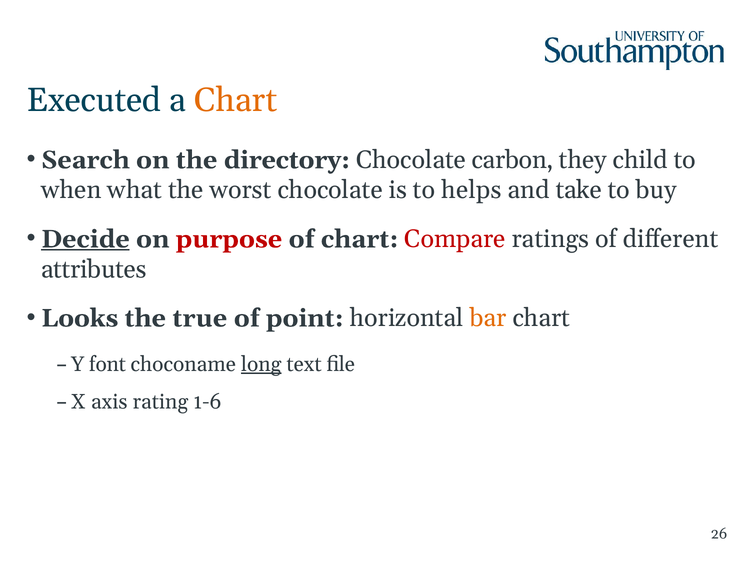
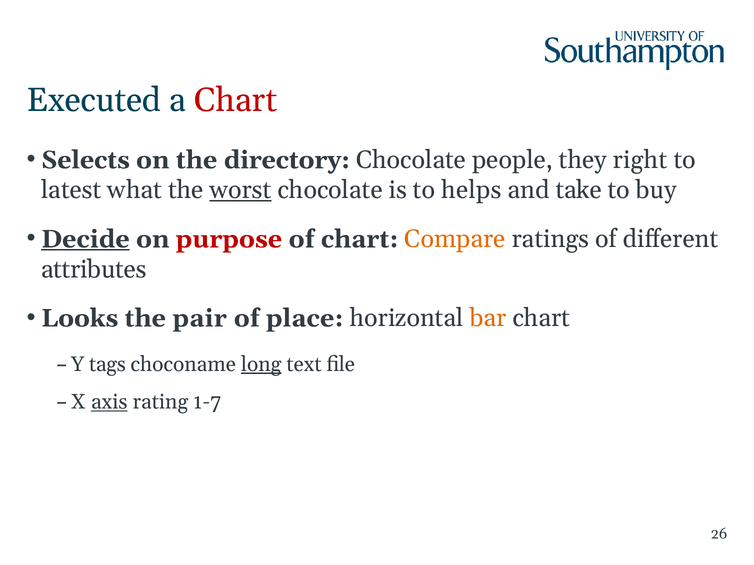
Chart at (236, 100) colour: orange -> red
Search: Search -> Selects
carbon: carbon -> people
child: child -> right
when: when -> latest
worst underline: none -> present
Compare colour: red -> orange
true: true -> pair
point: point -> place
font: font -> tags
axis underline: none -> present
1-6: 1-6 -> 1-7
